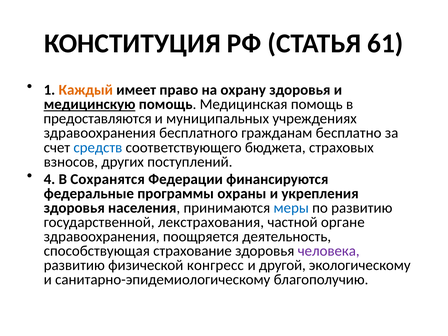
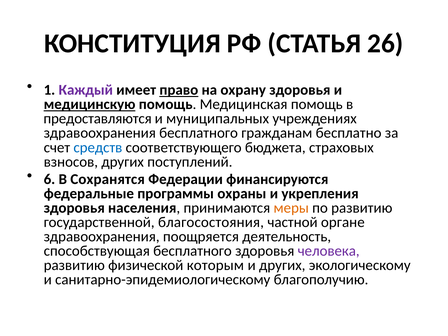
61: 61 -> 26
Каждый colour: orange -> purple
право underline: none -> present
4: 4 -> 6
меры colour: blue -> orange
лекстрахования: лекстрахования -> благосостояния
способствующая страхование: страхование -> бесплатного
конгресс: конгресс -> которым
и другой: другой -> других
